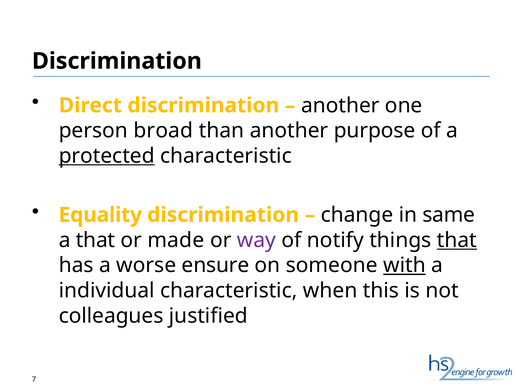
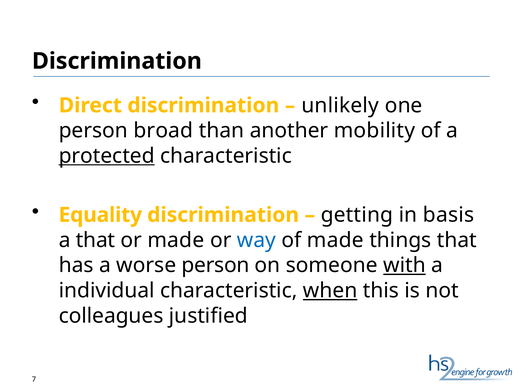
another at (340, 106): another -> unlikely
purpose: purpose -> mobility
change: change -> getting
same: same -> basis
way colour: purple -> blue
of notify: notify -> made
that at (457, 240) underline: present -> none
worse ensure: ensure -> person
when underline: none -> present
